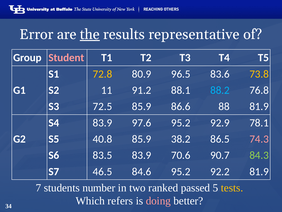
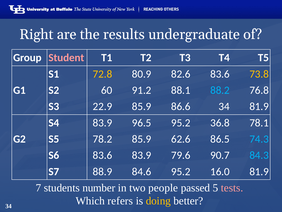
Error: Error -> Right
the underline: present -> none
representative: representative -> undergraduate
96.5: 96.5 -> 82.6
11: 11 -> 60
72.5: 72.5 -> 22.9
86.6 88: 88 -> 34
97.6: 97.6 -> 96.5
92.9: 92.9 -> 36.8
40.8: 40.8 -> 78.2
38.2: 38.2 -> 62.6
74.3 colour: pink -> light blue
S6 83.5: 83.5 -> 83.6
70.6: 70.6 -> 79.6
84.3 colour: light green -> light blue
46.5: 46.5 -> 88.9
92.2: 92.2 -> 16.0
ranked: ranked -> people
tests colour: yellow -> pink
doing colour: pink -> yellow
